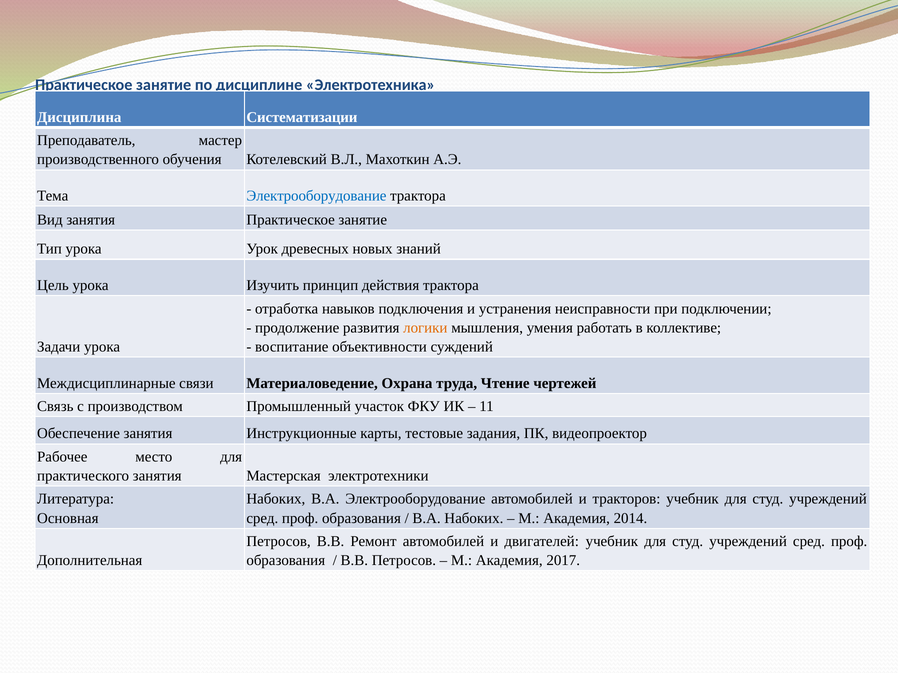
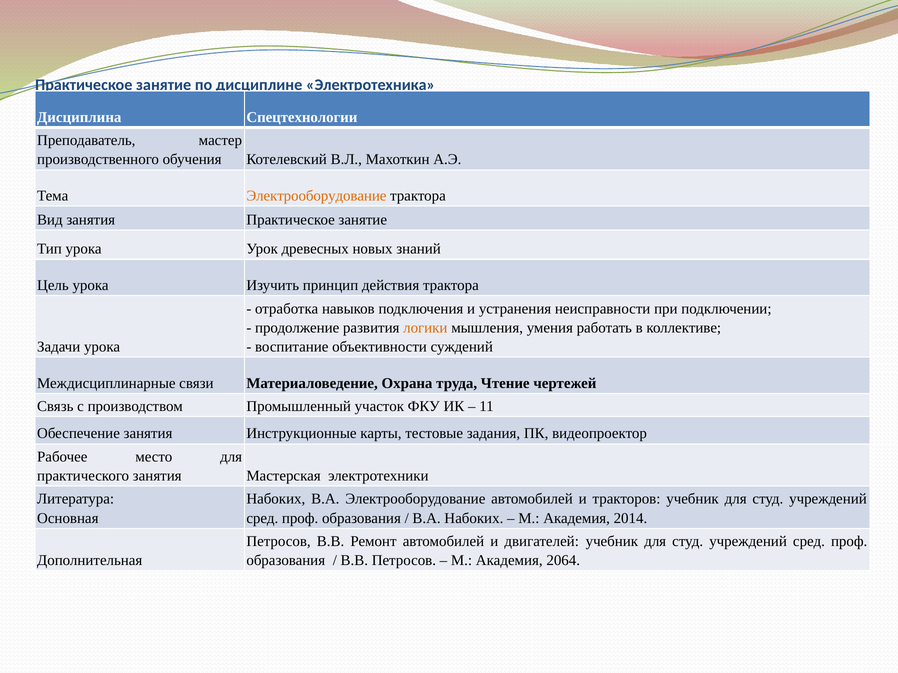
Систематизации: Систематизации -> Спецтехнологии
Электрооборудование at (316, 196) colour: blue -> orange
2017: 2017 -> 2064
